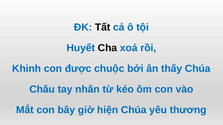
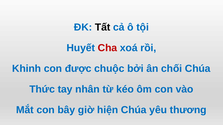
Cha colour: black -> red
thấy: thấy -> chối
Châu: Châu -> Thức
